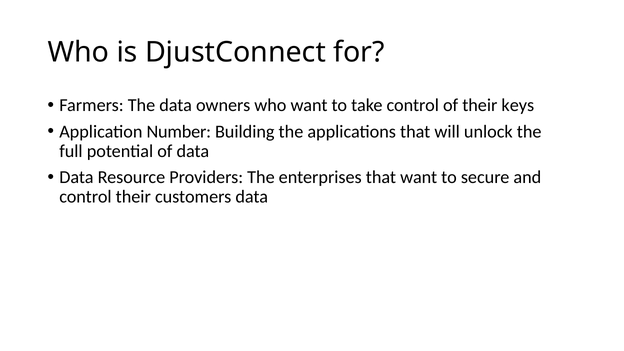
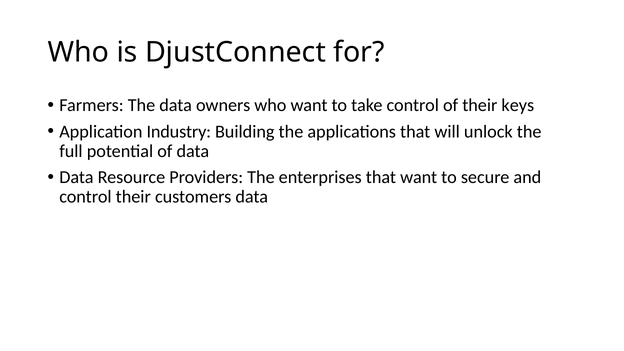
Number: Number -> Industry
